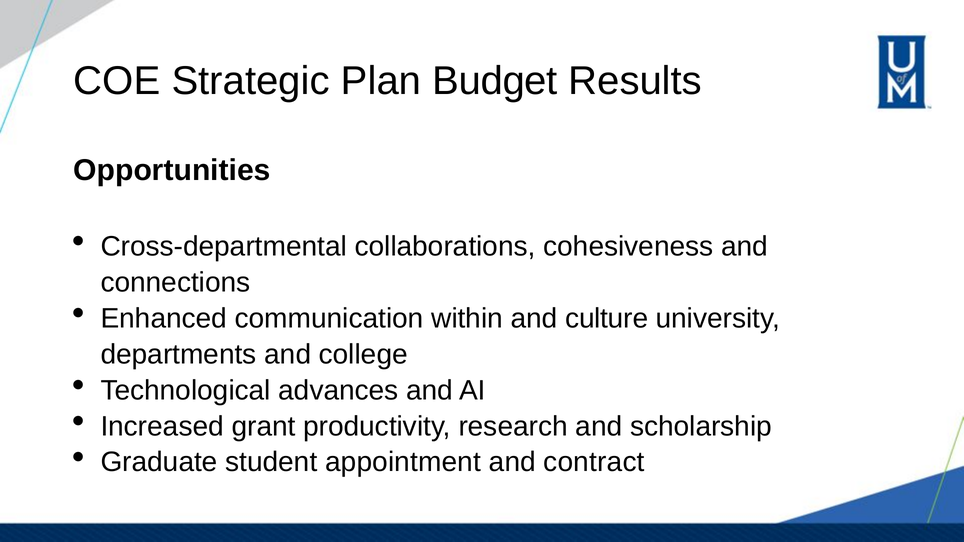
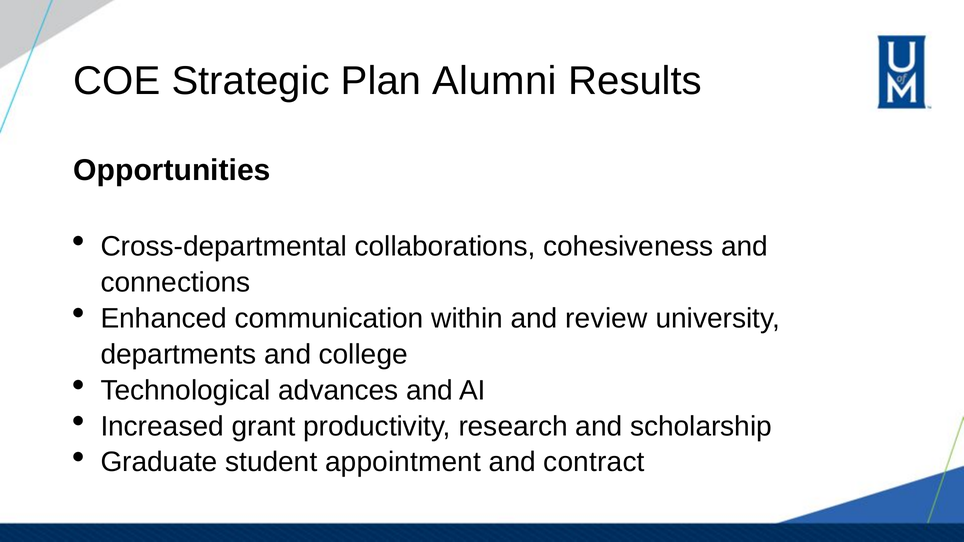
Budget: Budget -> Alumni
culture: culture -> review
